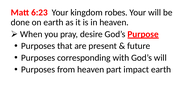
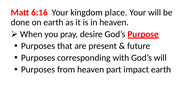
6:23: 6:23 -> 6:16
robes: robes -> place
